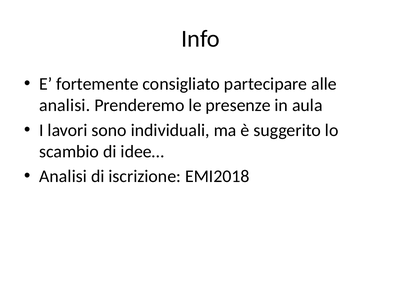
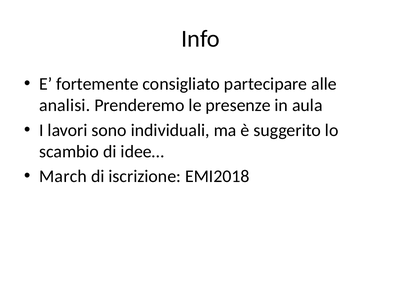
Analisi at (63, 177): Analisi -> March
